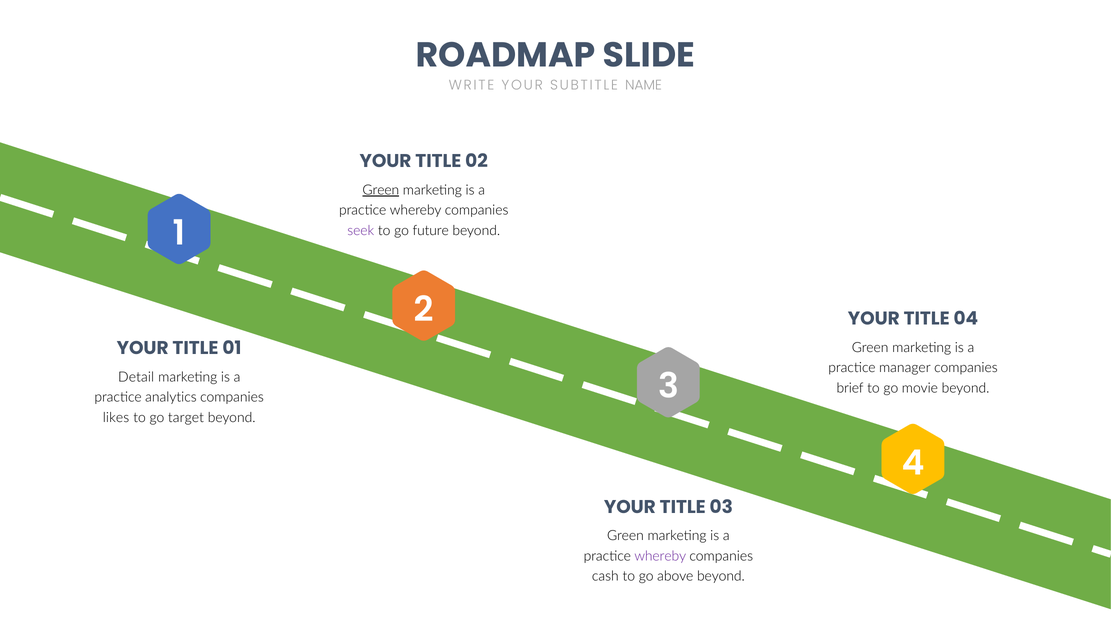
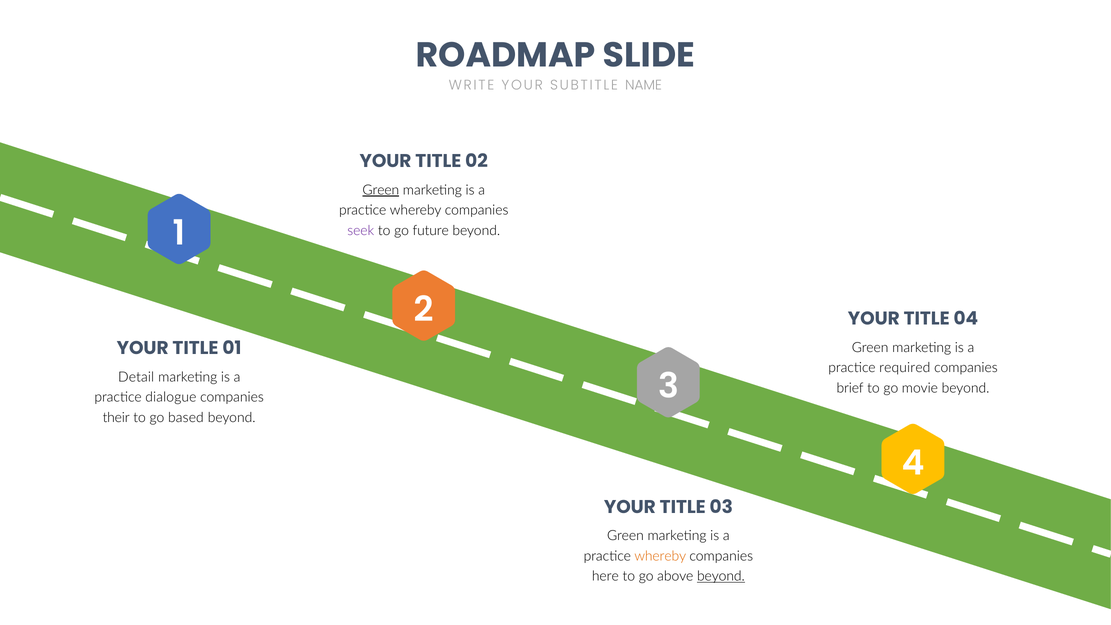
manager: manager -> required
analytics: analytics -> dialogue
likes: likes -> their
target: target -> based
whereby at (660, 556) colour: purple -> orange
cash: cash -> here
beyond at (721, 576) underline: none -> present
